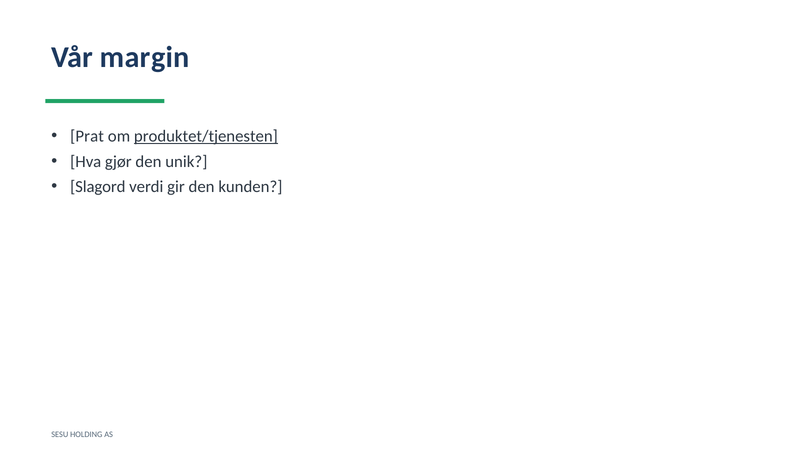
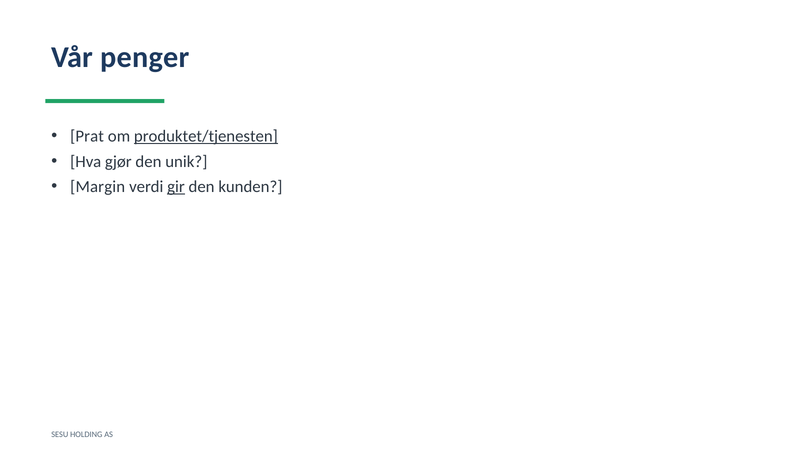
margin: margin -> penger
Slagord: Slagord -> Margin
gir underline: none -> present
